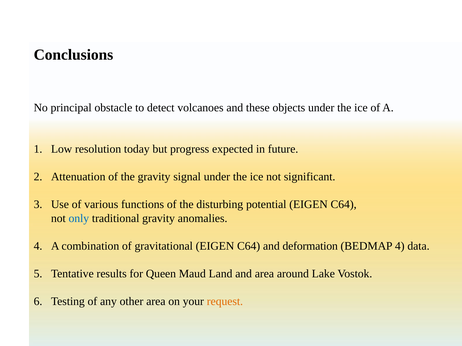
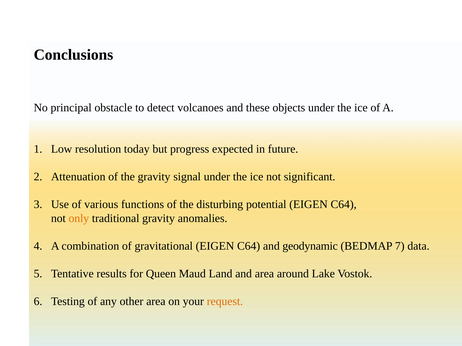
only colour: blue -> orange
deformation: deformation -> geodynamic
BEDMAP 4: 4 -> 7
